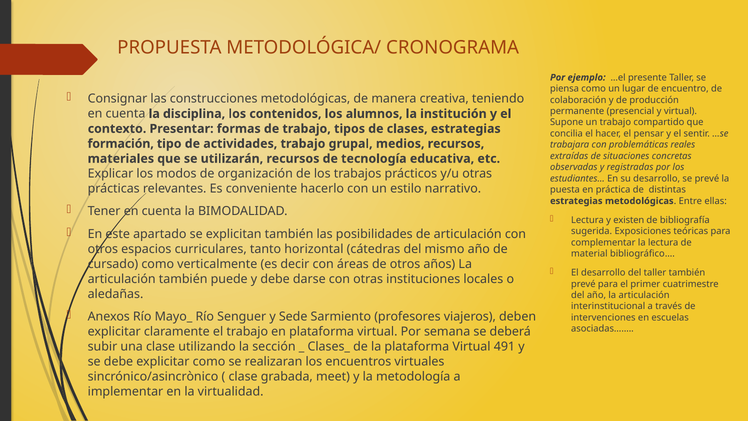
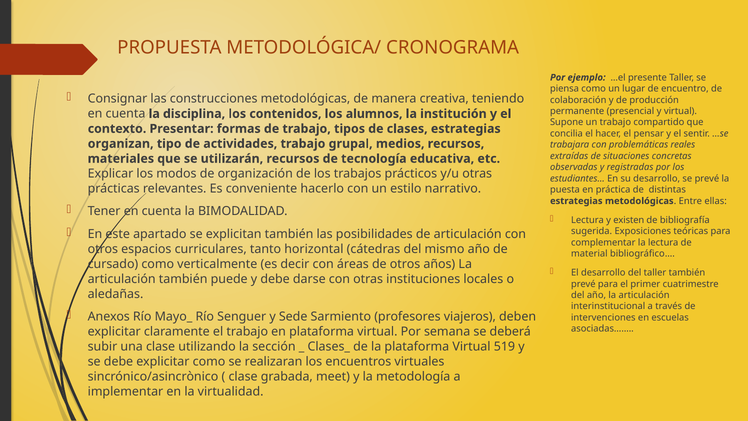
formación: formación -> organizan
491: 491 -> 519
